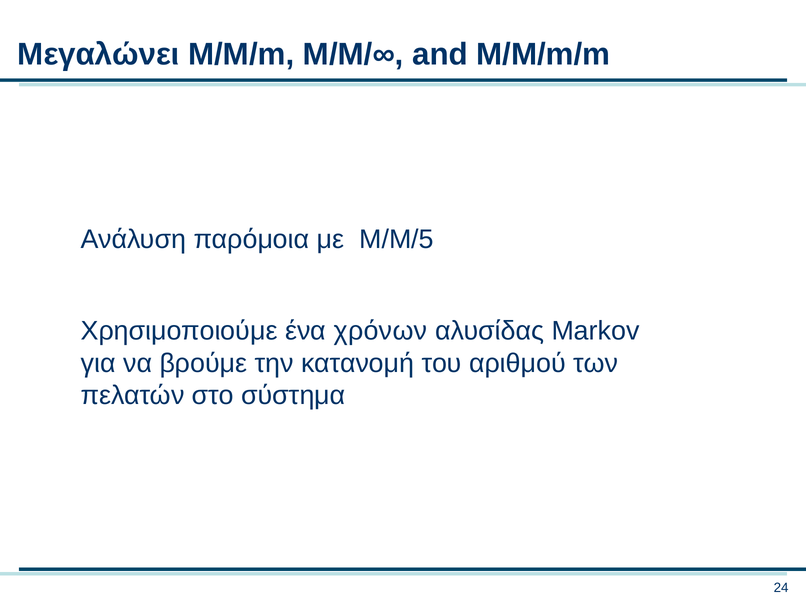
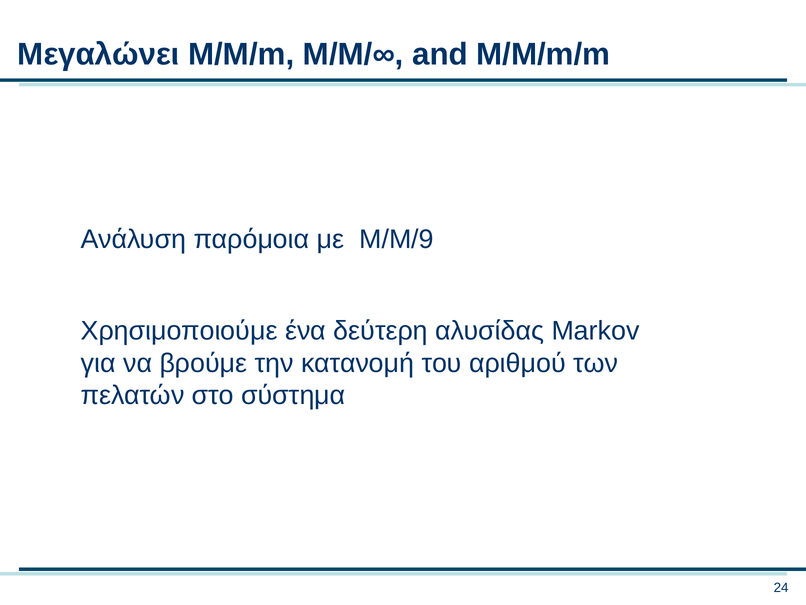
M/M/5: M/M/5 -> M/M/9
χρόνων: χρόνων -> δεύτερη
